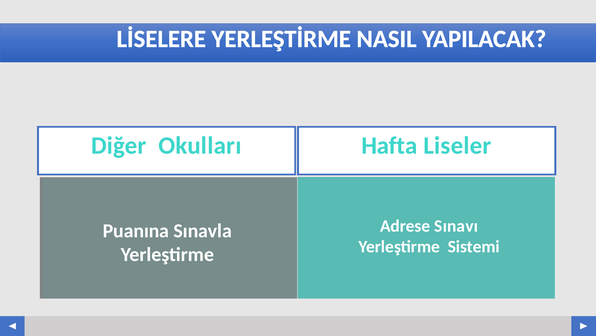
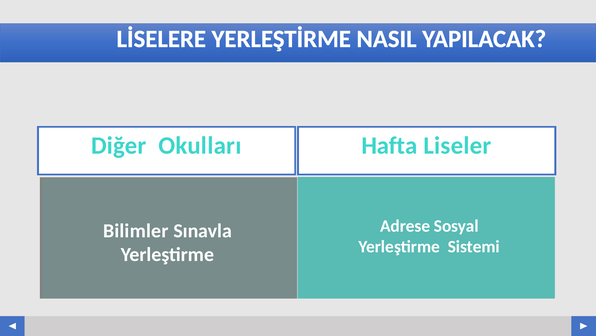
Sınavı: Sınavı -> Sosyal
Puanına: Puanına -> Bilimler
